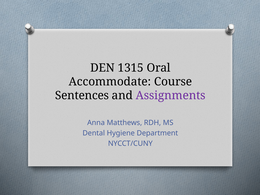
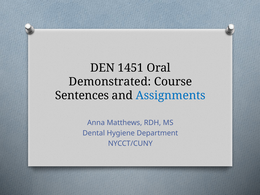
1315: 1315 -> 1451
Accommodate: Accommodate -> Demonstrated
Assignments colour: purple -> blue
